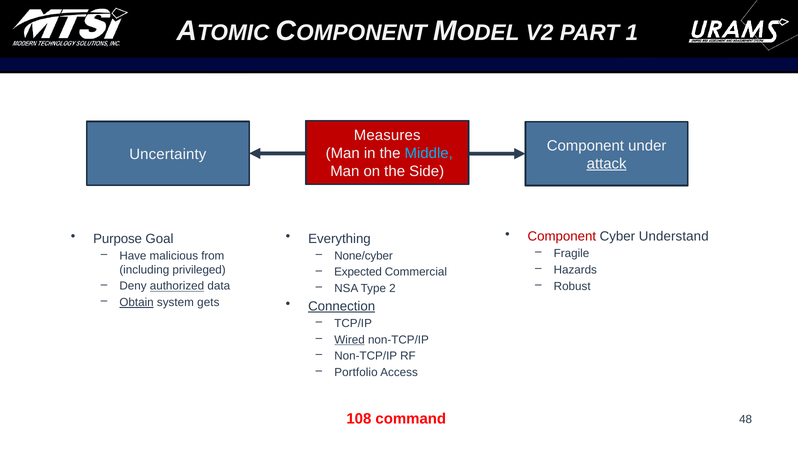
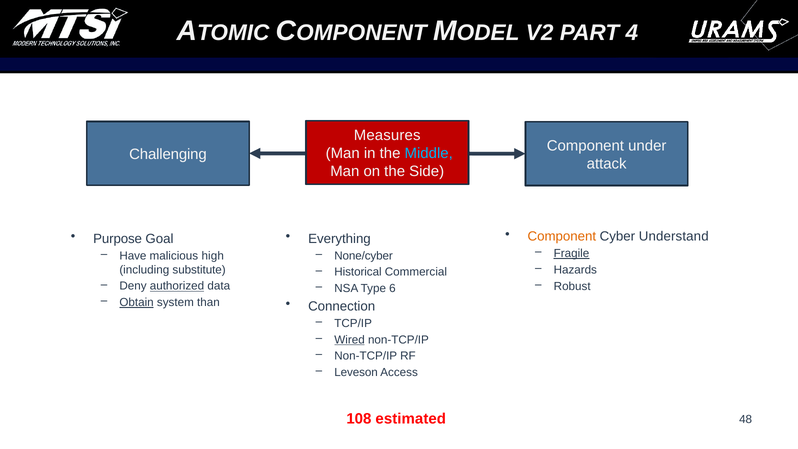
1: 1 -> 4
Uncertainty: Uncertainty -> Challenging
attack underline: present -> none
Component at (562, 236) colour: red -> orange
Fragile underline: none -> present
from: from -> high
privileged: privileged -> substitute
Expected: Expected -> Historical
2: 2 -> 6
gets: gets -> than
Connection underline: present -> none
Portfolio: Portfolio -> Leveson
command: command -> estimated
